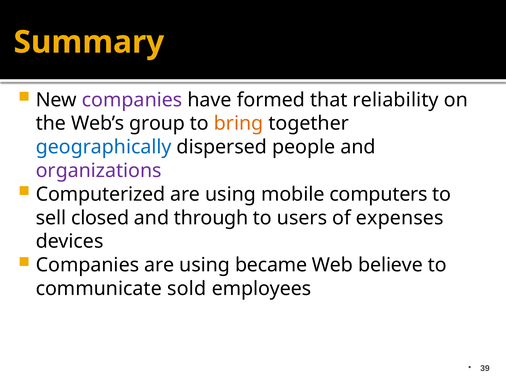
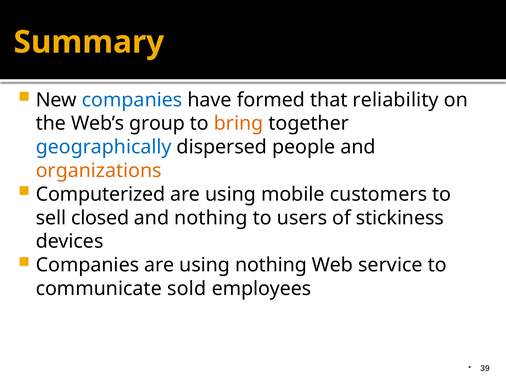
companies at (132, 100) colour: purple -> blue
organizations colour: purple -> orange
computers: computers -> customers
and through: through -> nothing
expenses: expenses -> stickiness
using became: became -> nothing
believe: believe -> service
